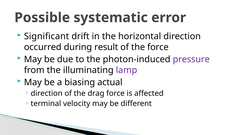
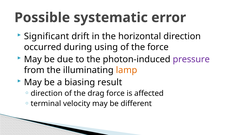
result: result -> using
lamp colour: purple -> orange
actual: actual -> result
